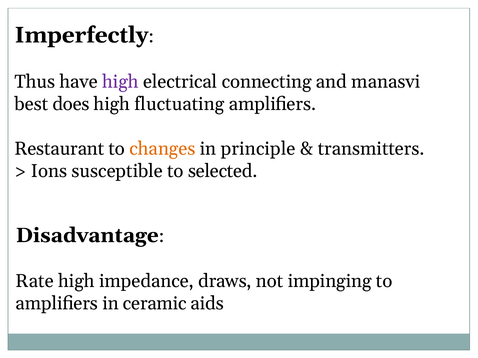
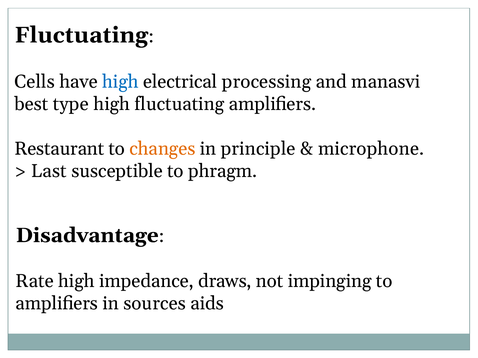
Imperfectly at (81, 35): Imperfectly -> Fluctuating
Thus: Thus -> Cells
high at (120, 82) colour: purple -> blue
connecting: connecting -> processing
does: does -> type
transmitters: transmitters -> microphone
Ions: Ions -> Last
selected: selected -> phragm
ceramic: ceramic -> sources
